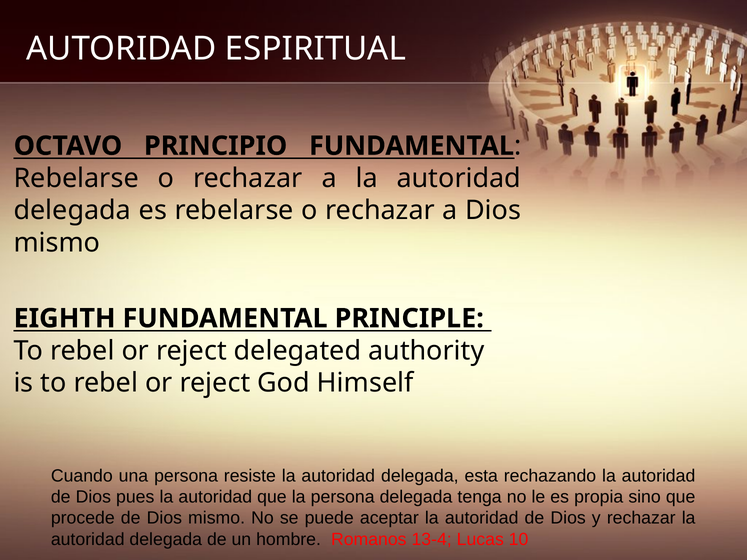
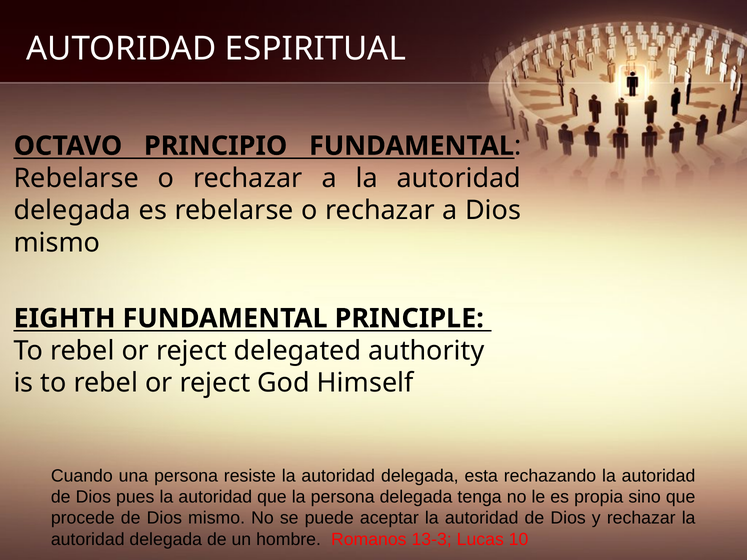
13-4: 13-4 -> 13-3
